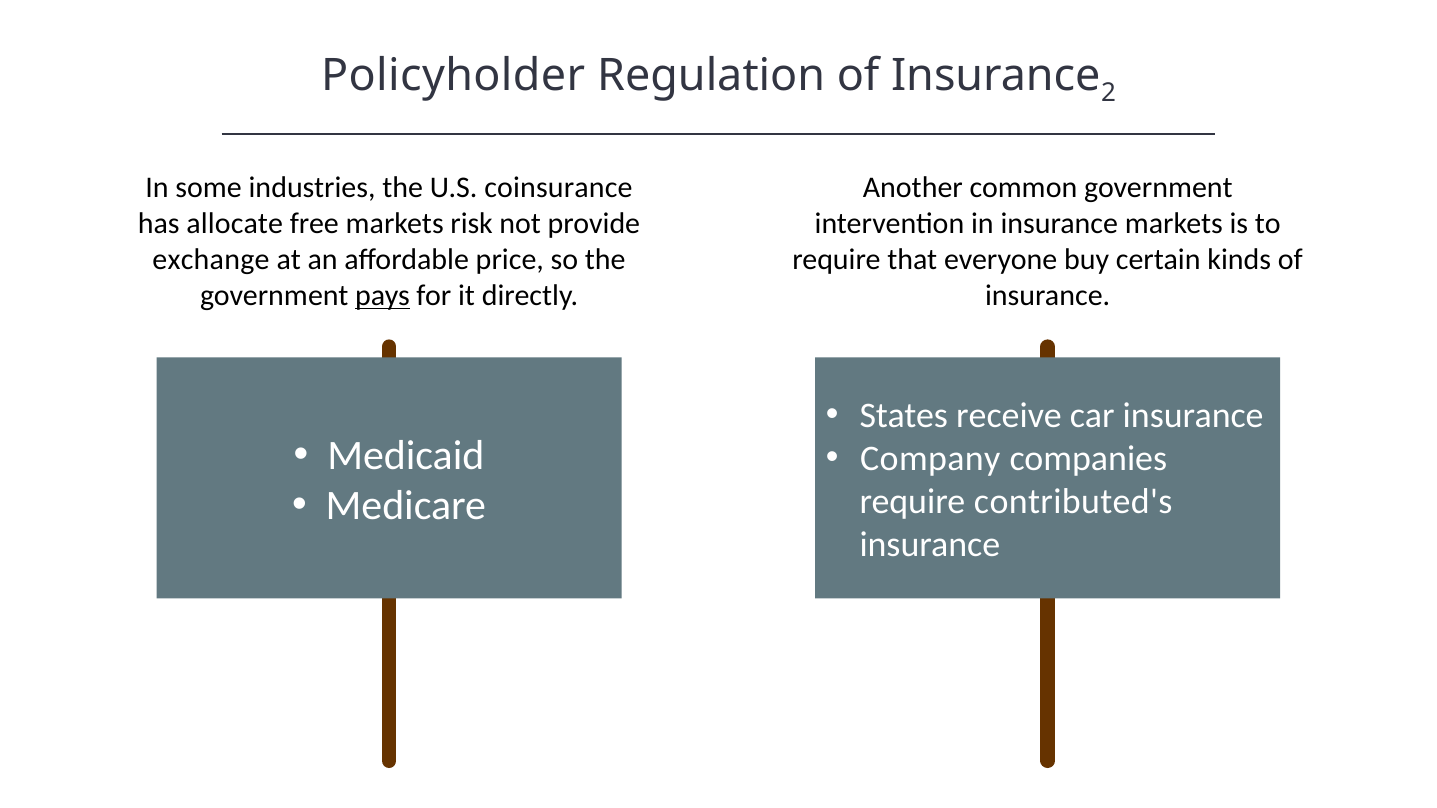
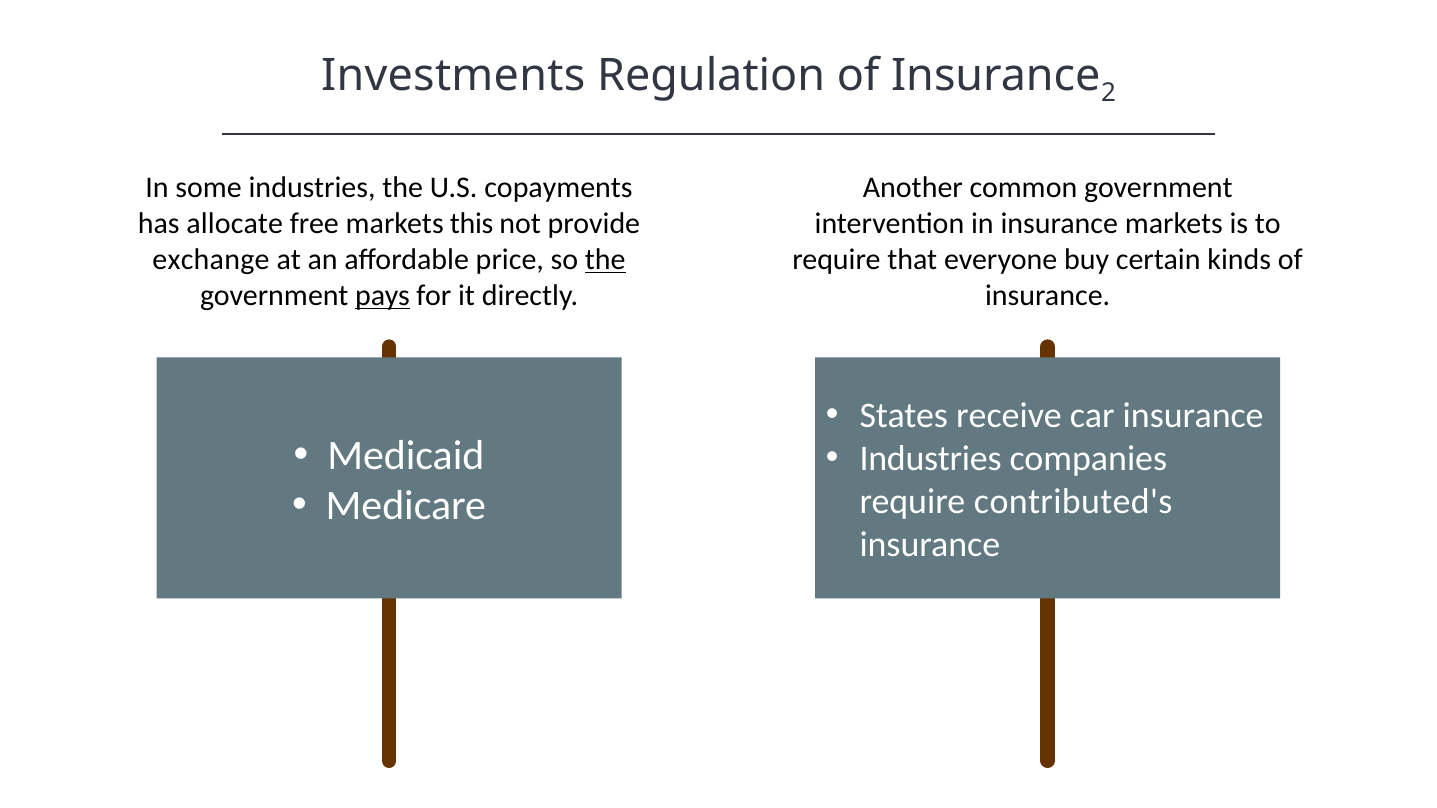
Policyholder: Policyholder -> Investments
coinsurance: coinsurance -> copayments
risk: risk -> this
the at (605, 260) underline: none -> present
Company at (930, 459): Company -> Industries
